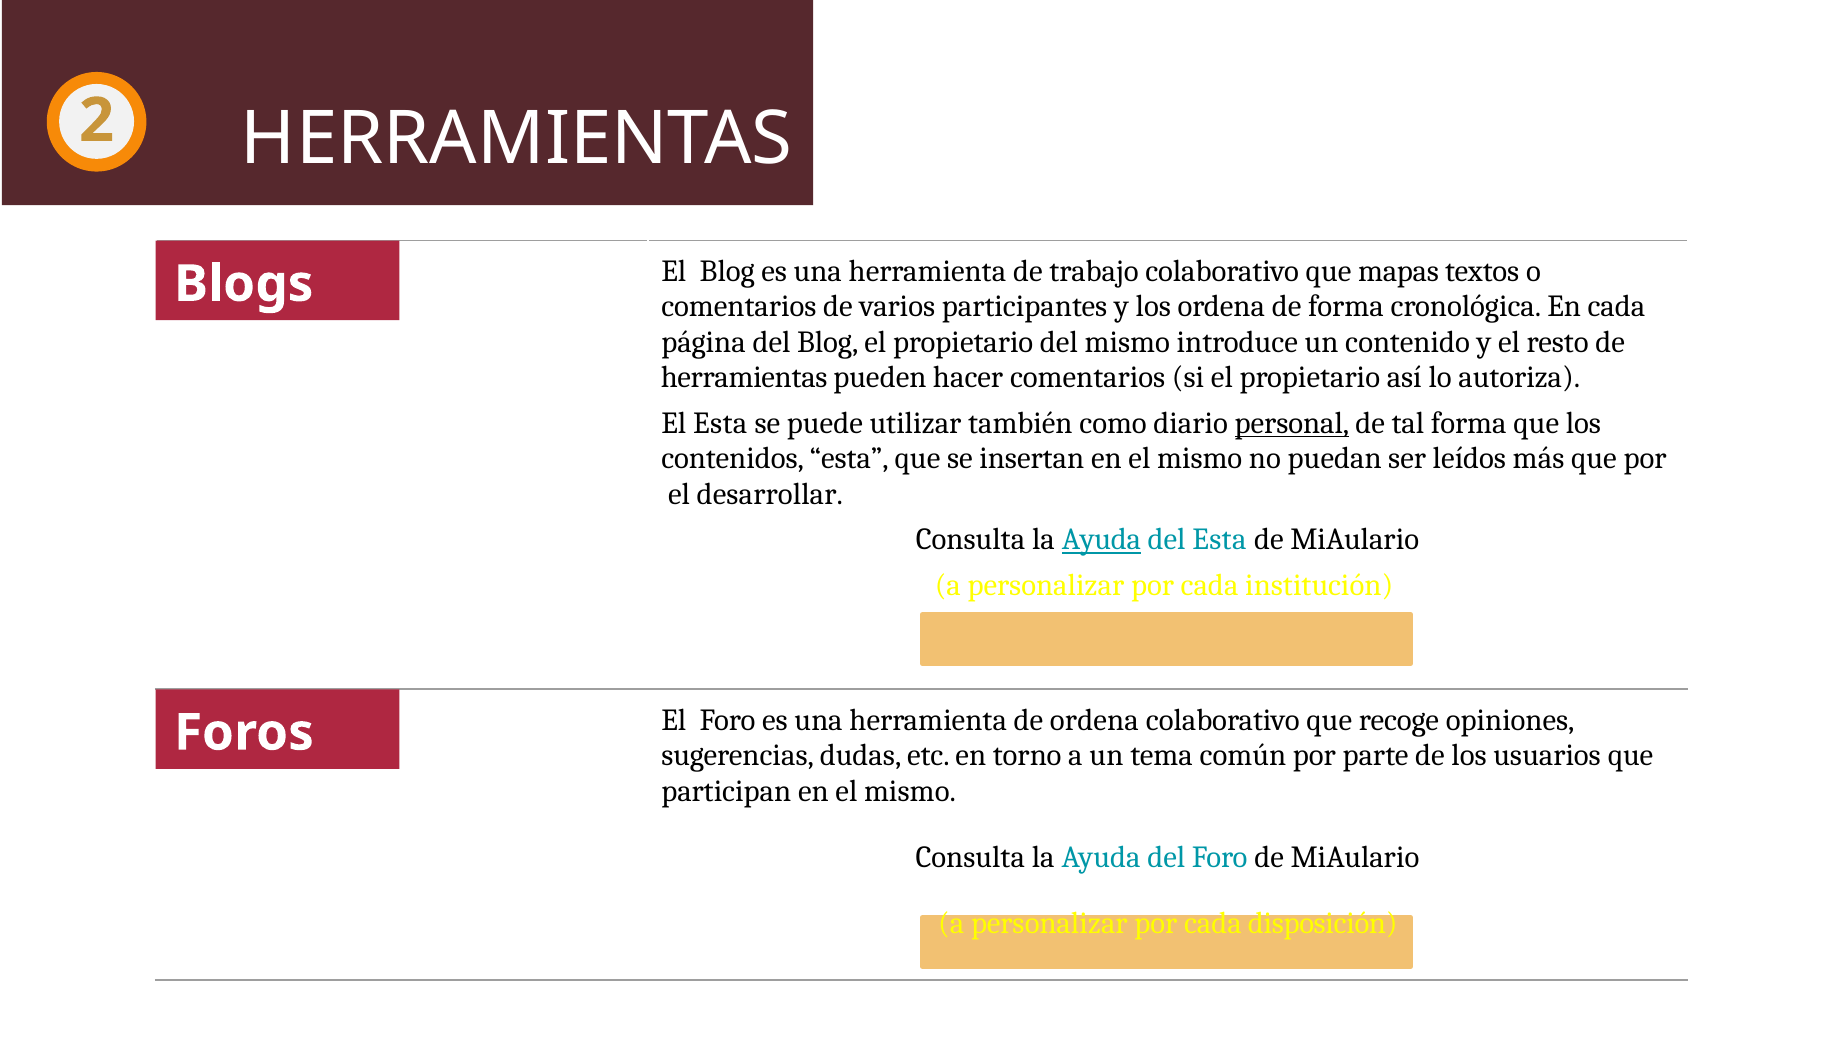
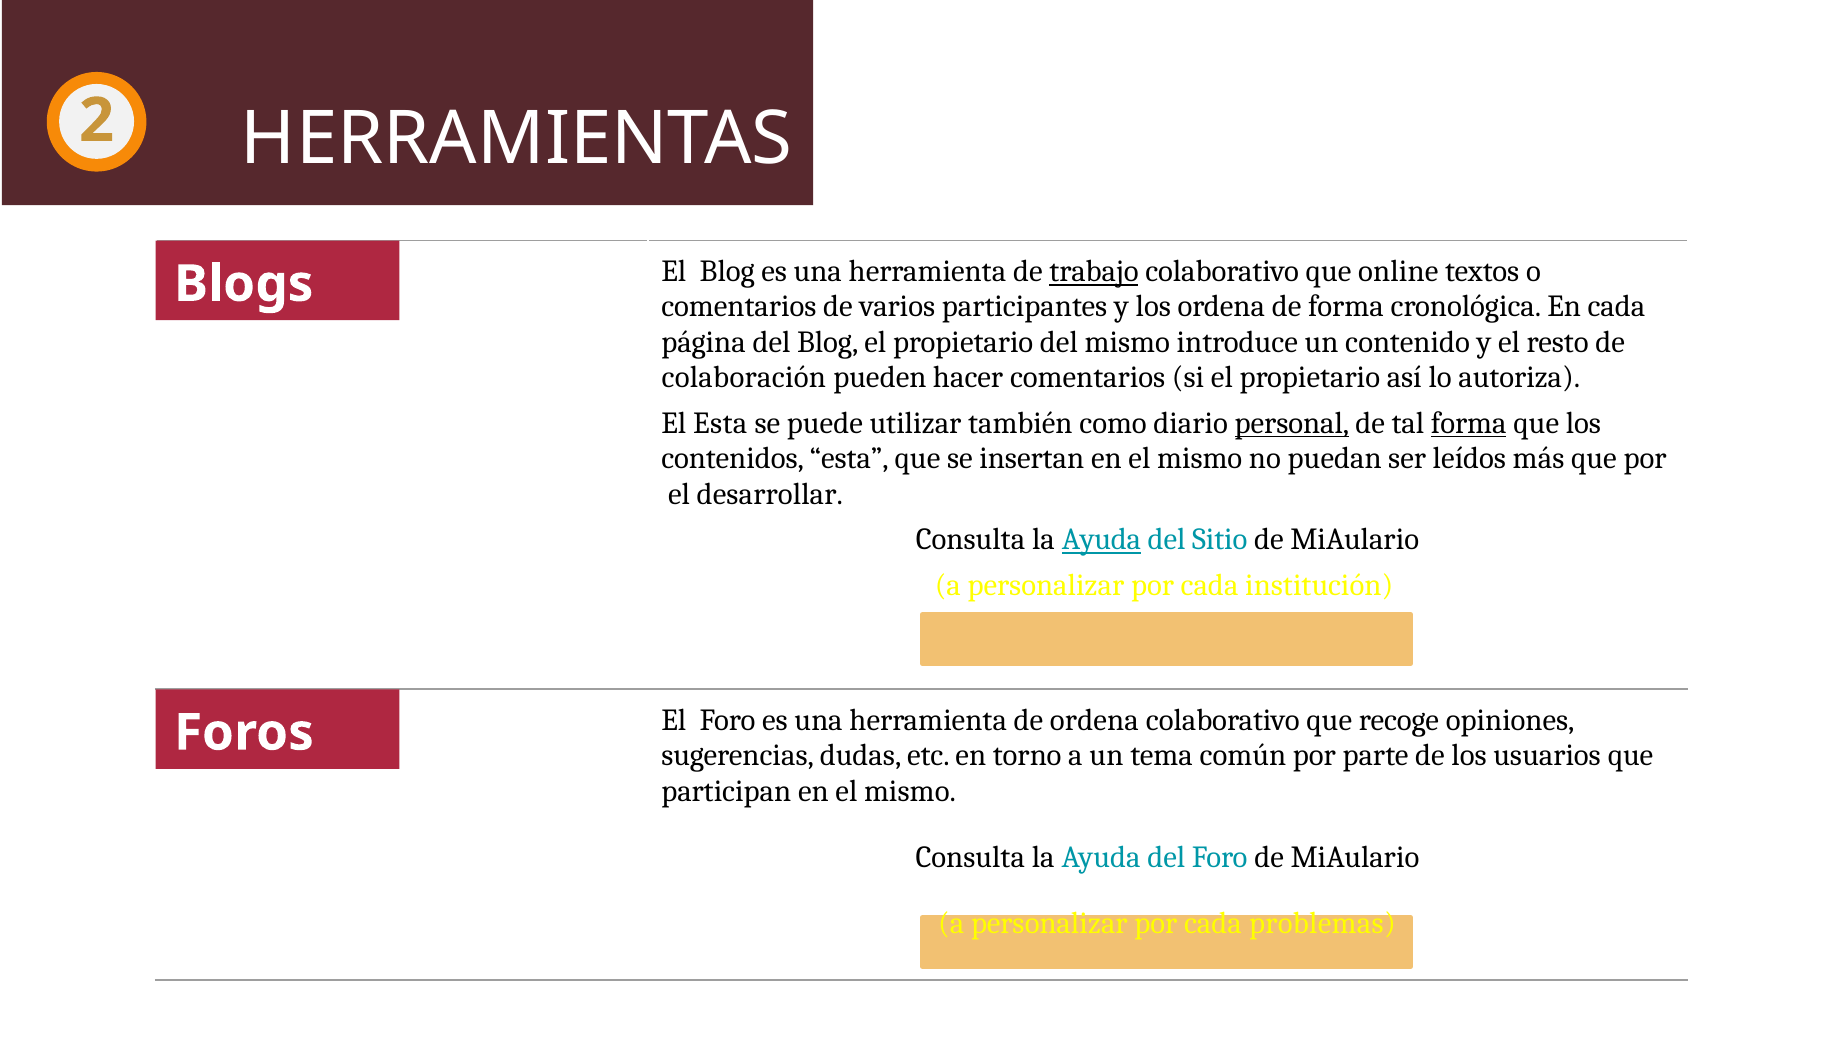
trabajo underline: none -> present
mapas: mapas -> online
herramientas at (744, 378): herramientas -> colaboración
forma at (1469, 423) underline: none -> present
del Esta: Esta -> Sitio
disposición: disposición -> problemas
